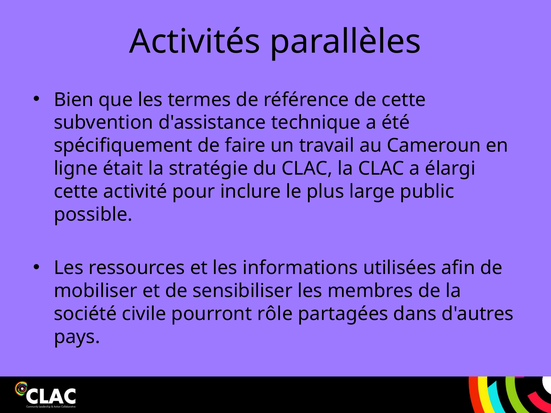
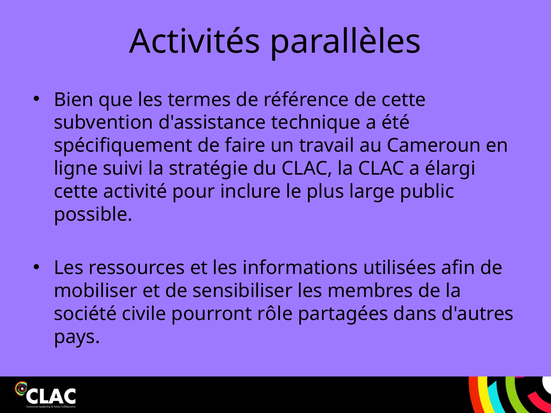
était: était -> suivi
